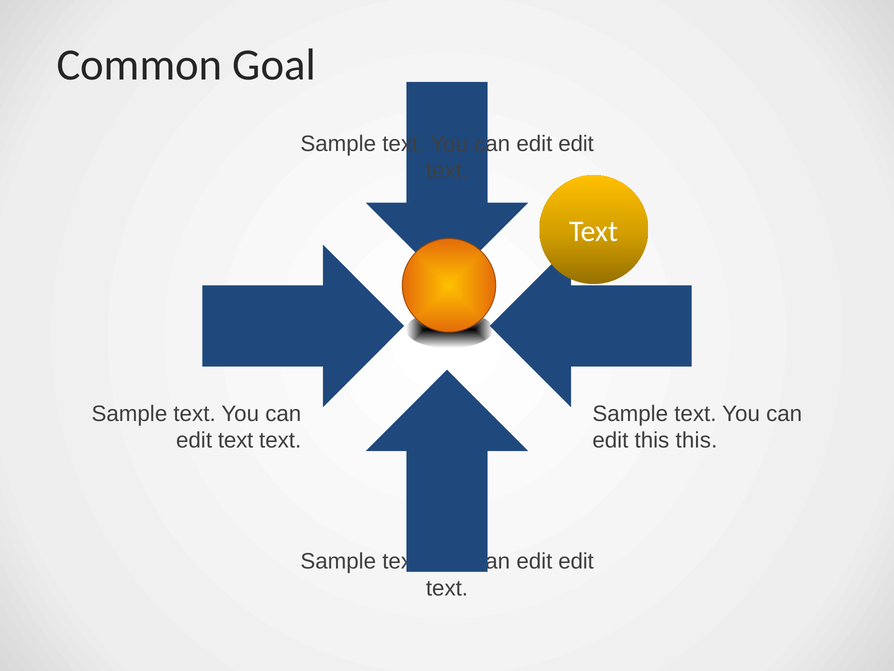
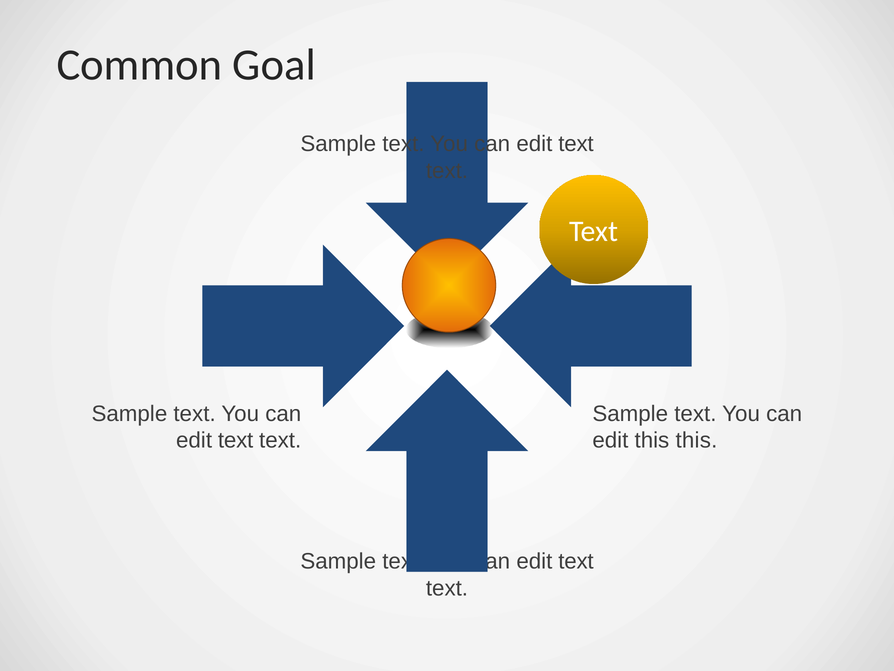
edit at (576, 144): edit -> text
edit at (576, 561): edit -> text
